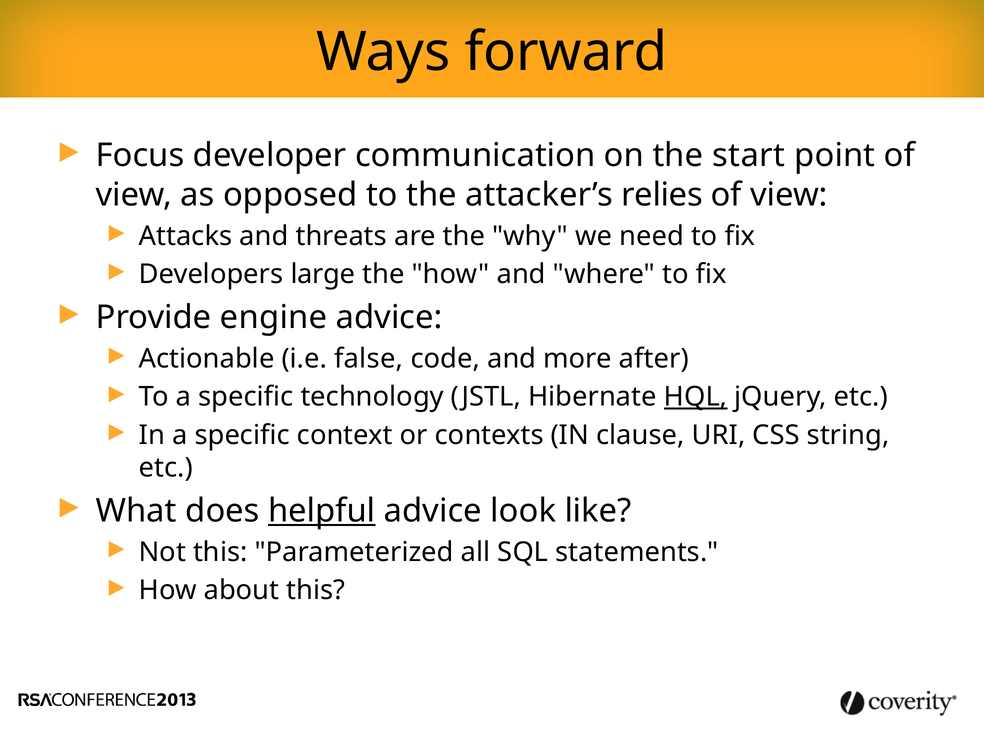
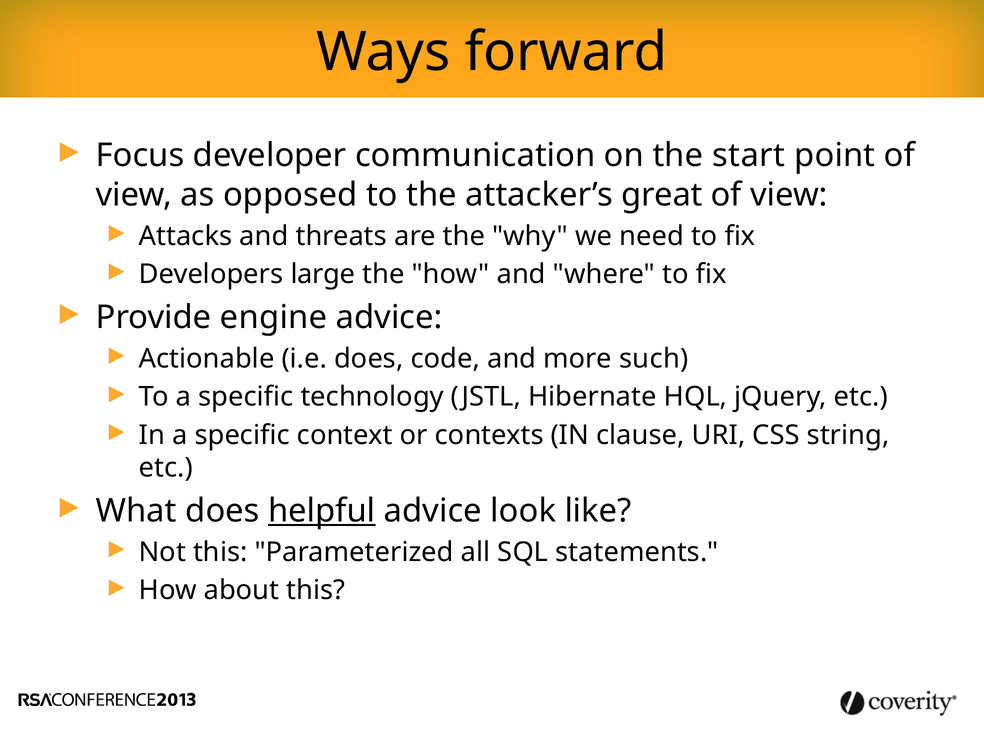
relies: relies -> great
i.e false: false -> does
after: after -> such
HQL underline: present -> none
